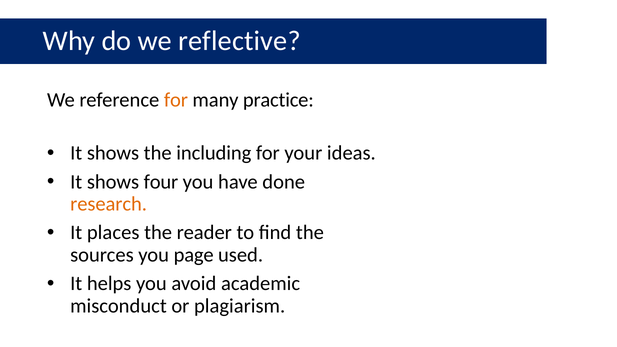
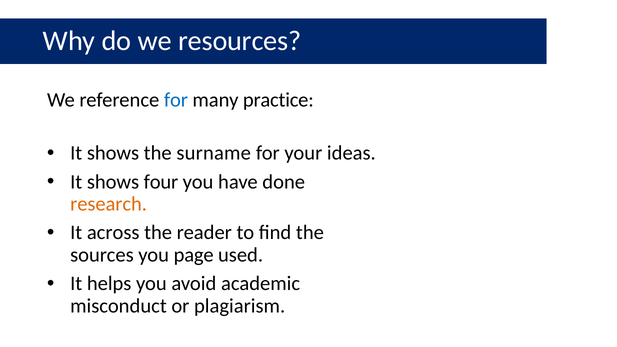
reflective: reflective -> resources
for at (176, 100) colour: orange -> blue
including: including -> surname
places: places -> across
